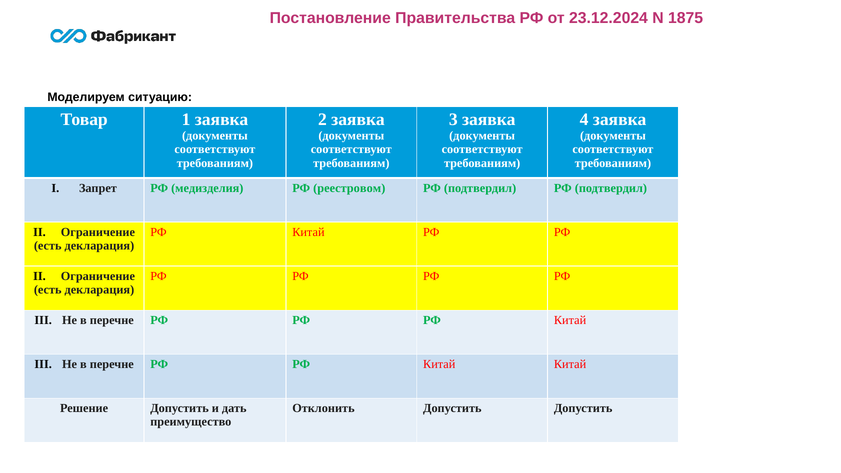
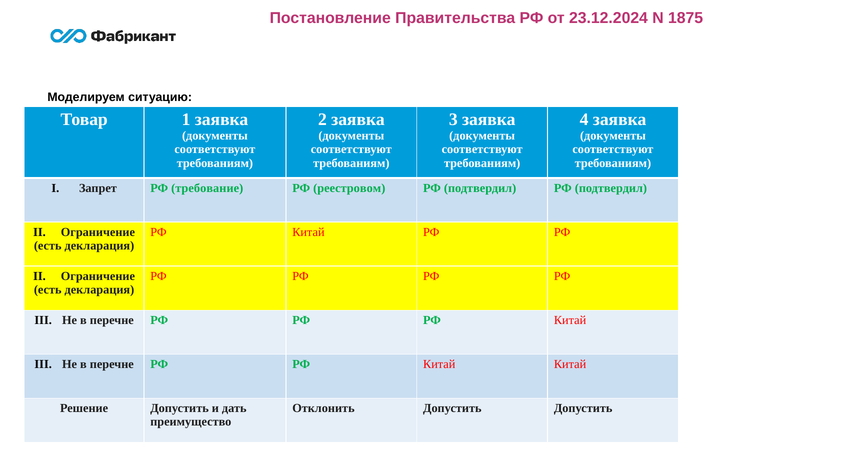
медизделия: медизделия -> требование
